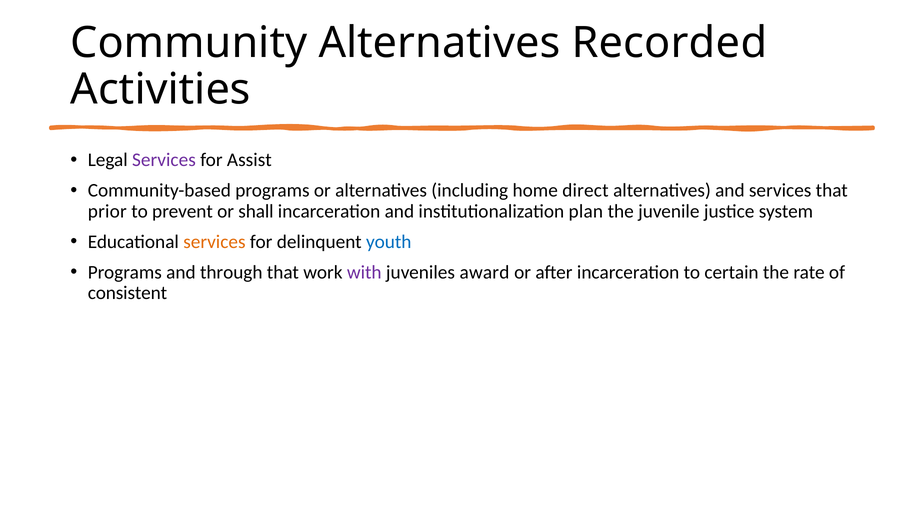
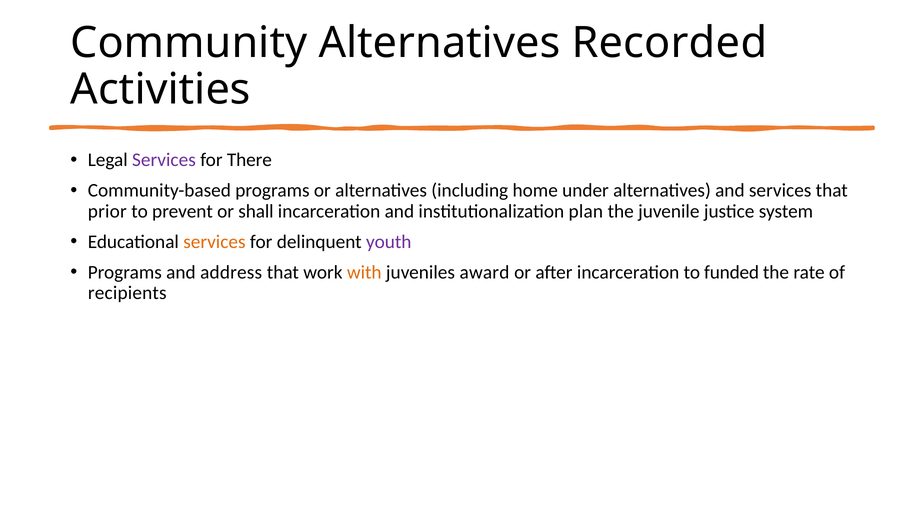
Assist: Assist -> There
direct: direct -> under
youth colour: blue -> purple
through: through -> address
with colour: purple -> orange
certain: certain -> funded
consistent: consistent -> recipients
